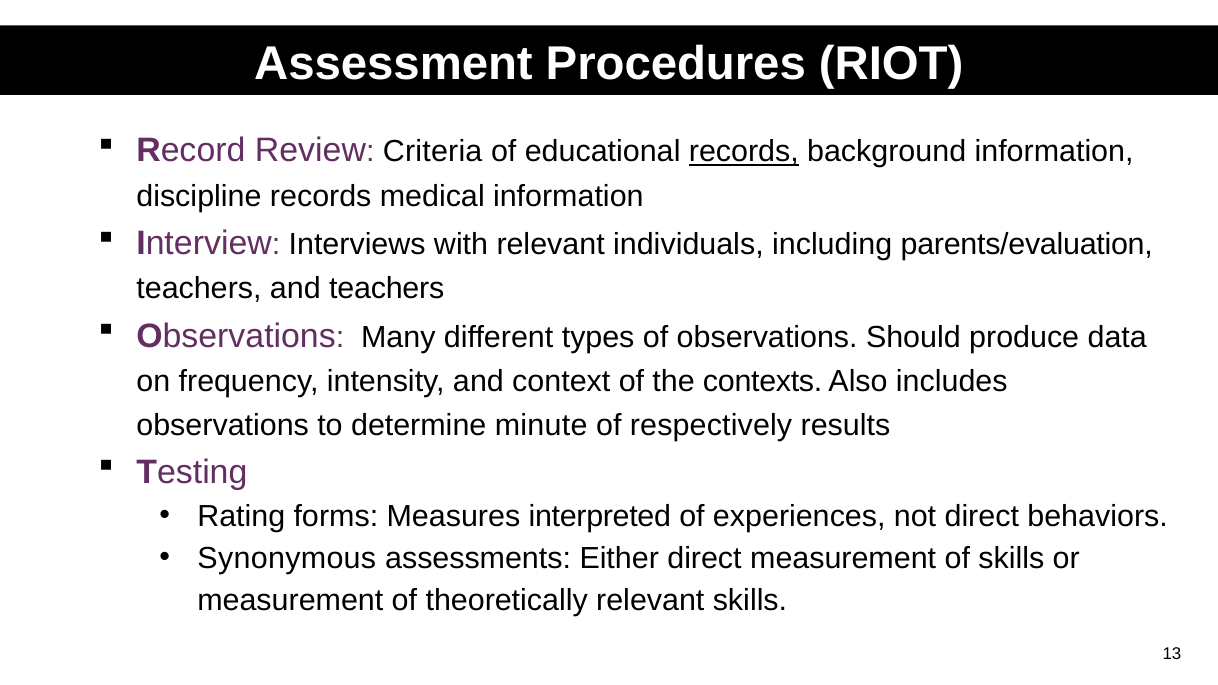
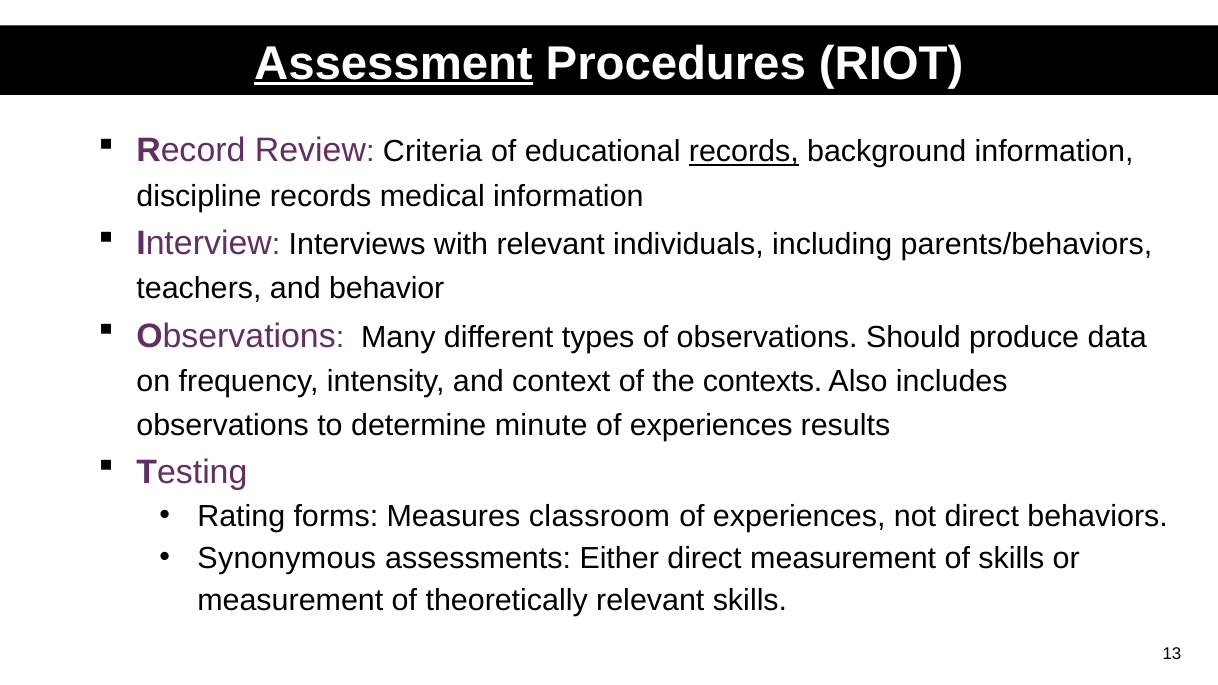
Assessment underline: none -> present
parents/evaluation: parents/evaluation -> parents/behaviors
and teachers: teachers -> behavior
respectively at (711, 425): respectively -> experiences
interpreted: interpreted -> classroom
